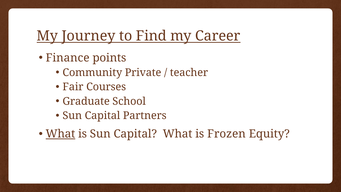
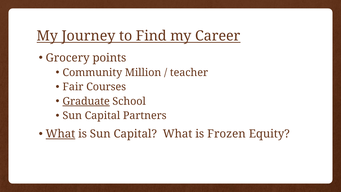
Finance: Finance -> Grocery
Private: Private -> Million
Graduate underline: none -> present
